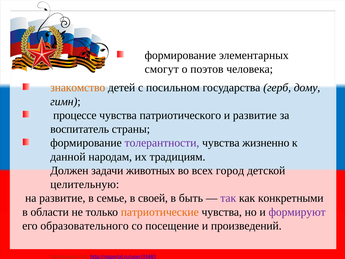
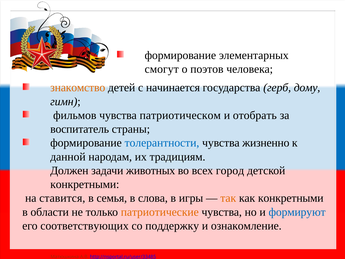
посильном: посильном -> начинается
процессе: процессе -> фильмов
патриотического: патриотического -> патриотическом
и развитие: развитие -> отобрать
толерантности colour: purple -> blue
целительную at (85, 184): целительную -> конкретными
на развитие: развитие -> ставится
семье: семье -> семья
своей: своей -> слова
быть: быть -> игры
так colour: purple -> orange
формируют colour: purple -> blue
образовательного: образовательного -> соответствующих
посещение: посещение -> поддержку
произведений: произведений -> ознакомление
